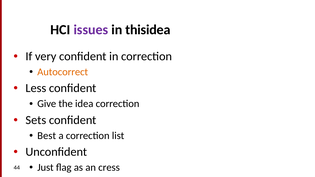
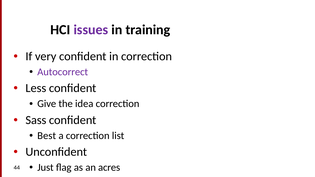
thisidea: thisidea -> training
Autocorrect colour: orange -> purple
Sets: Sets -> Sass
cress: cress -> acres
